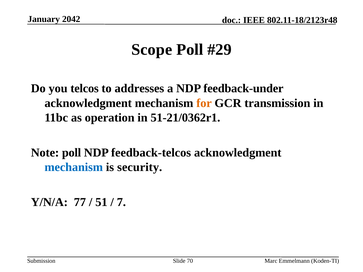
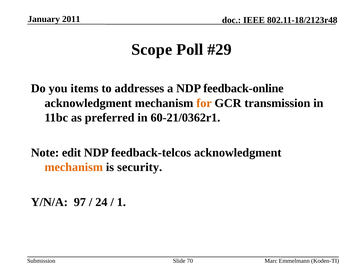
2042: 2042 -> 2011
telcos: telcos -> items
feedback-under: feedback-under -> feedback-online
operation: operation -> preferred
51-21/0362r1: 51-21/0362r1 -> 60-21/0362r1
Note poll: poll -> edit
mechanism at (74, 167) colour: blue -> orange
77: 77 -> 97
51: 51 -> 24
7: 7 -> 1
